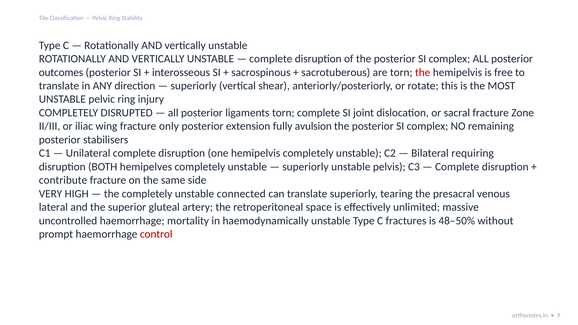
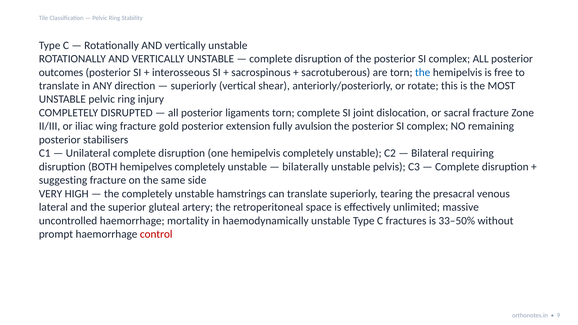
the at (423, 72) colour: red -> blue
only: only -> gold
superiorly at (305, 167): superiorly -> bilaterally
contribute: contribute -> suggesting
connected: connected -> hamstrings
48–50%: 48–50% -> 33–50%
